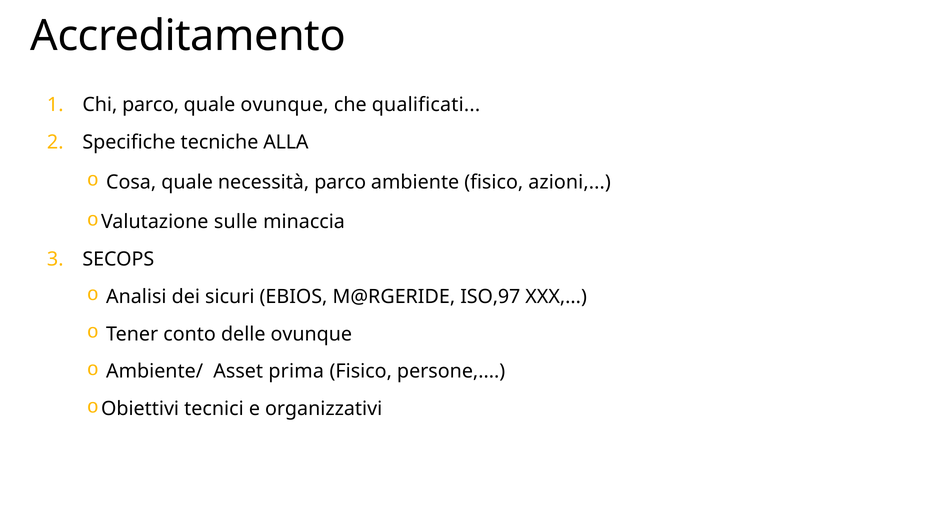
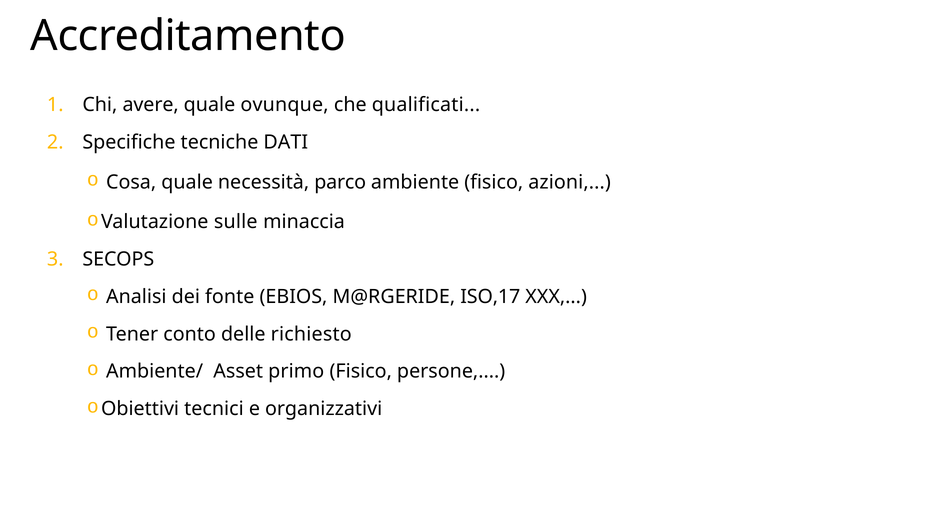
Chi parco: parco -> avere
ALLA: ALLA -> DATI
sicuri: sicuri -> fonte
ISO,97: ISO,97 -> ISO,17
delle ovunque: ovunque -> richiesto
prima: prima -> primo
